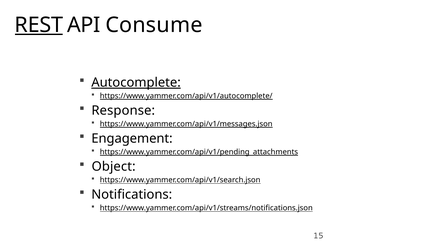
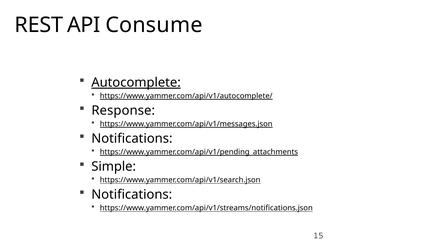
REST underline: present -> none
Engagement at (132, 139): Engagement -> Notifications
Object: Object -> Simple
